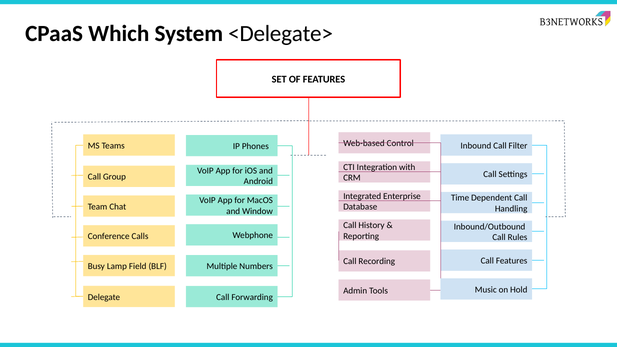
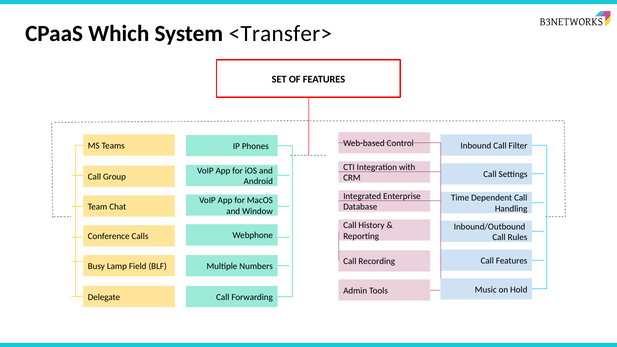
<Delegate>: <Delegate> -> <Transfer>
